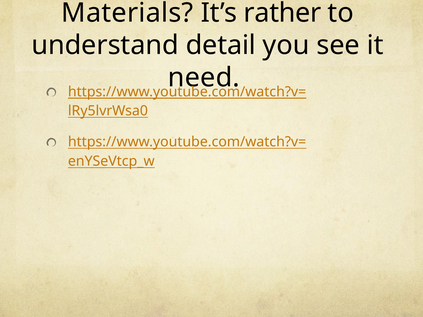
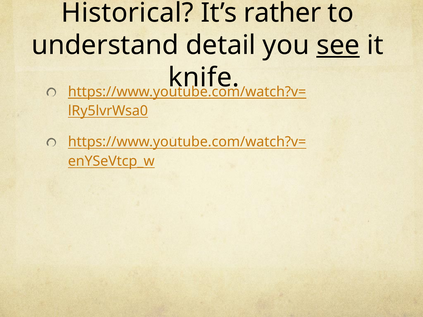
Materials: Materials -> Historical
see underline: none -> present
need: need -> knife
